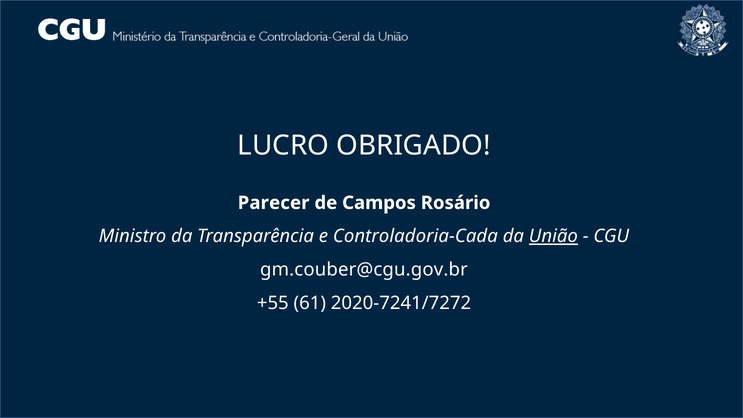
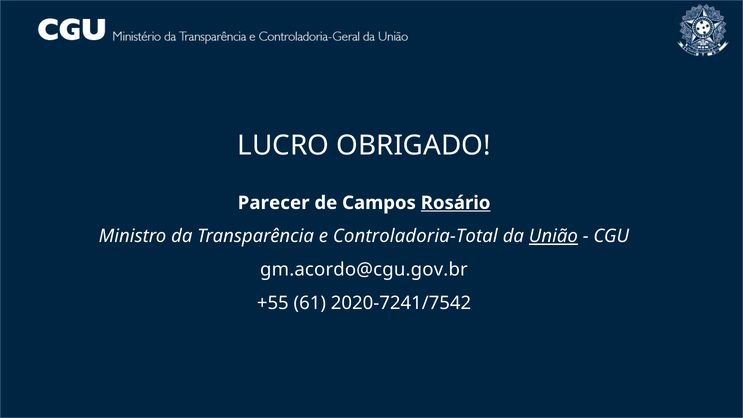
Rosário underline: none -> present
Controladoria-Cada: Controladoria-Cada -> Controladoria-Total
gm.couber@cgu.gov.br: gm.couber@cgu.gov.br -> gm.acordo@cgu.gov.br
2020-7241/7272: 2020-7241/7272 -> 2020-7241/7542
